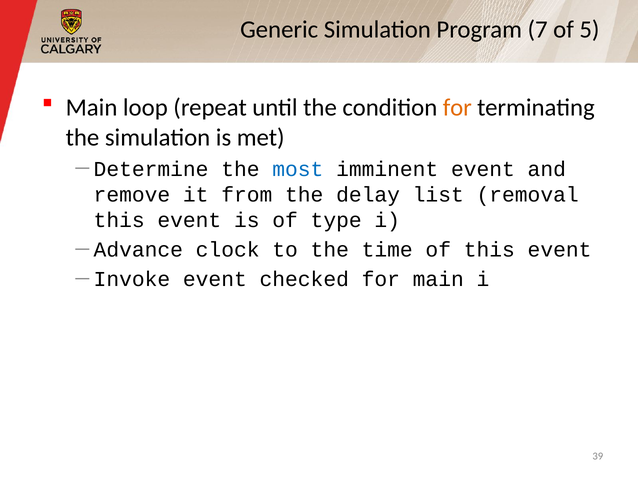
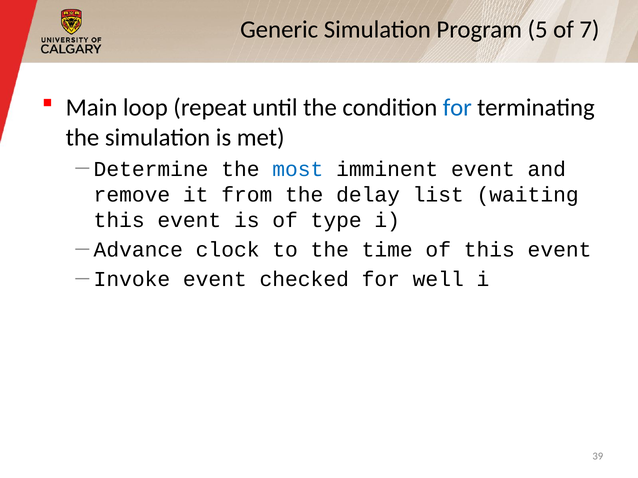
7: 7 -> 5
5: 5 -> 7
for at (457, 108) colour: orange -> blue
removal: removal -> waiting
for main: main -> well
